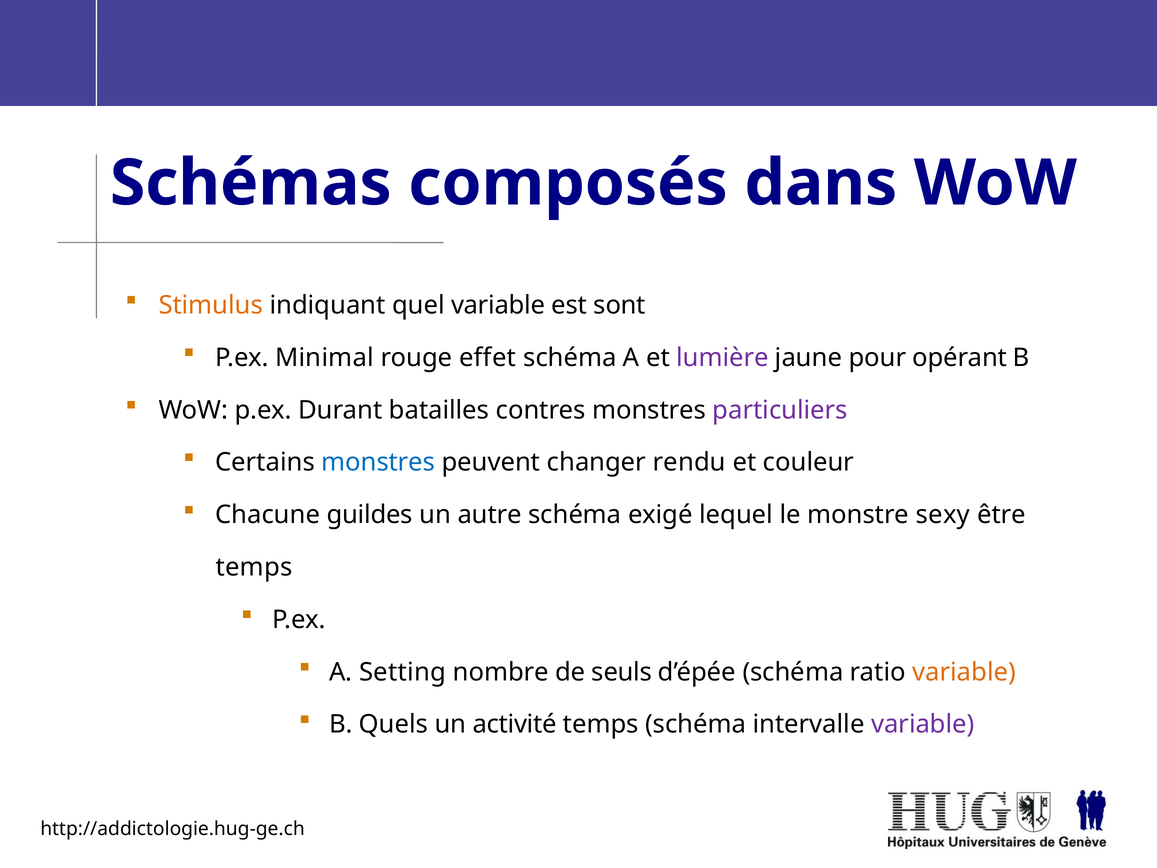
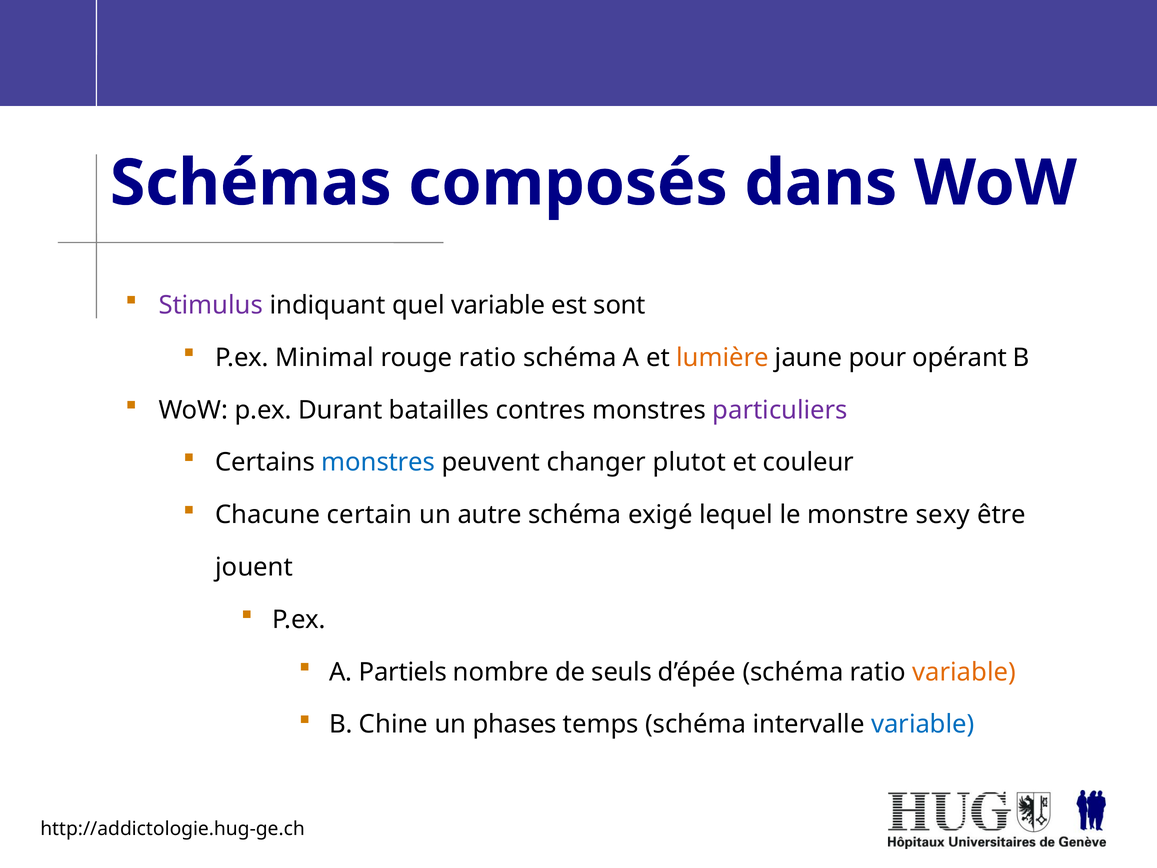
Stimulus colour: orange -> purple
rouge effet: effet -> ratio
lumière colour: purple -> orange
rendu: rendu -> plutot
guildes: guildes -> certain
temps at (254, 567): temps -> jouent
Setting: Setting -> Partiels
Quels: Quels -> Chine
activité: activité -> phases
variable at (923, 724) colour: purple -> blue
